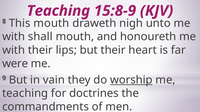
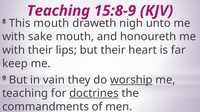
shall: shall -> sake
were: were -> keep
doctrines underline: none -> present
